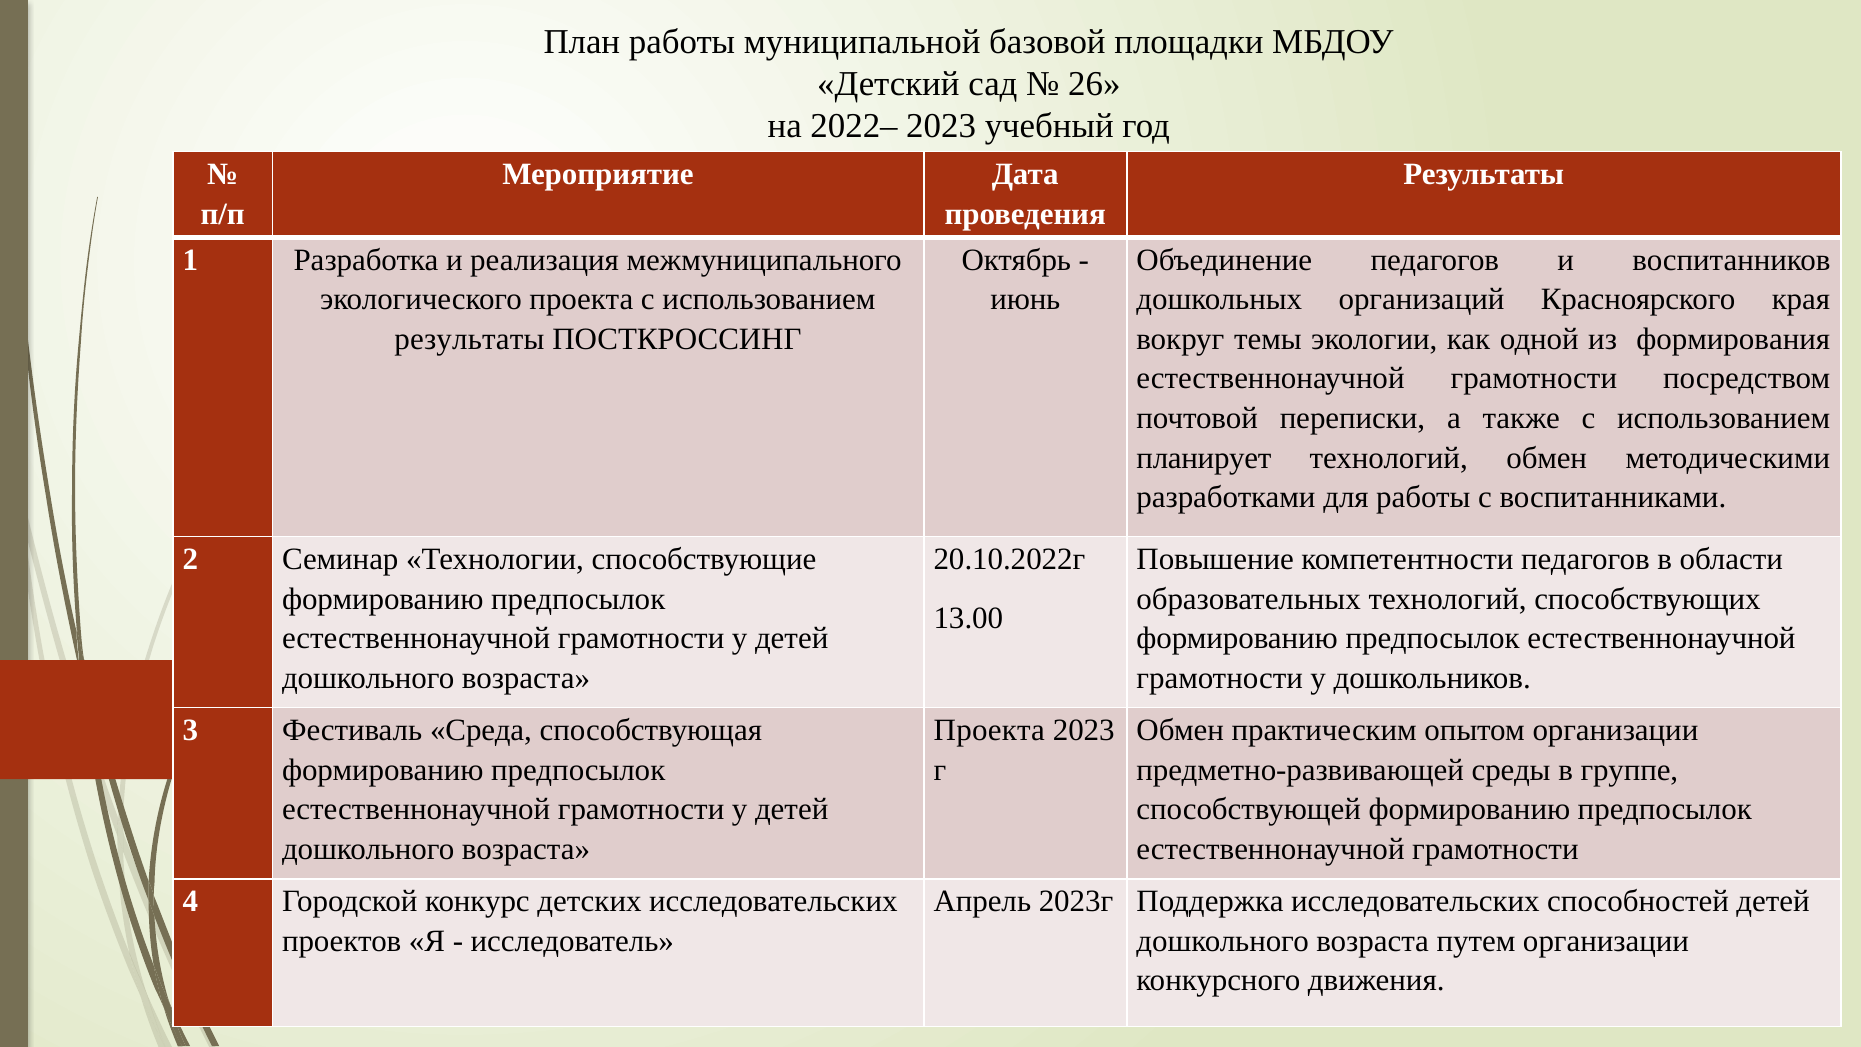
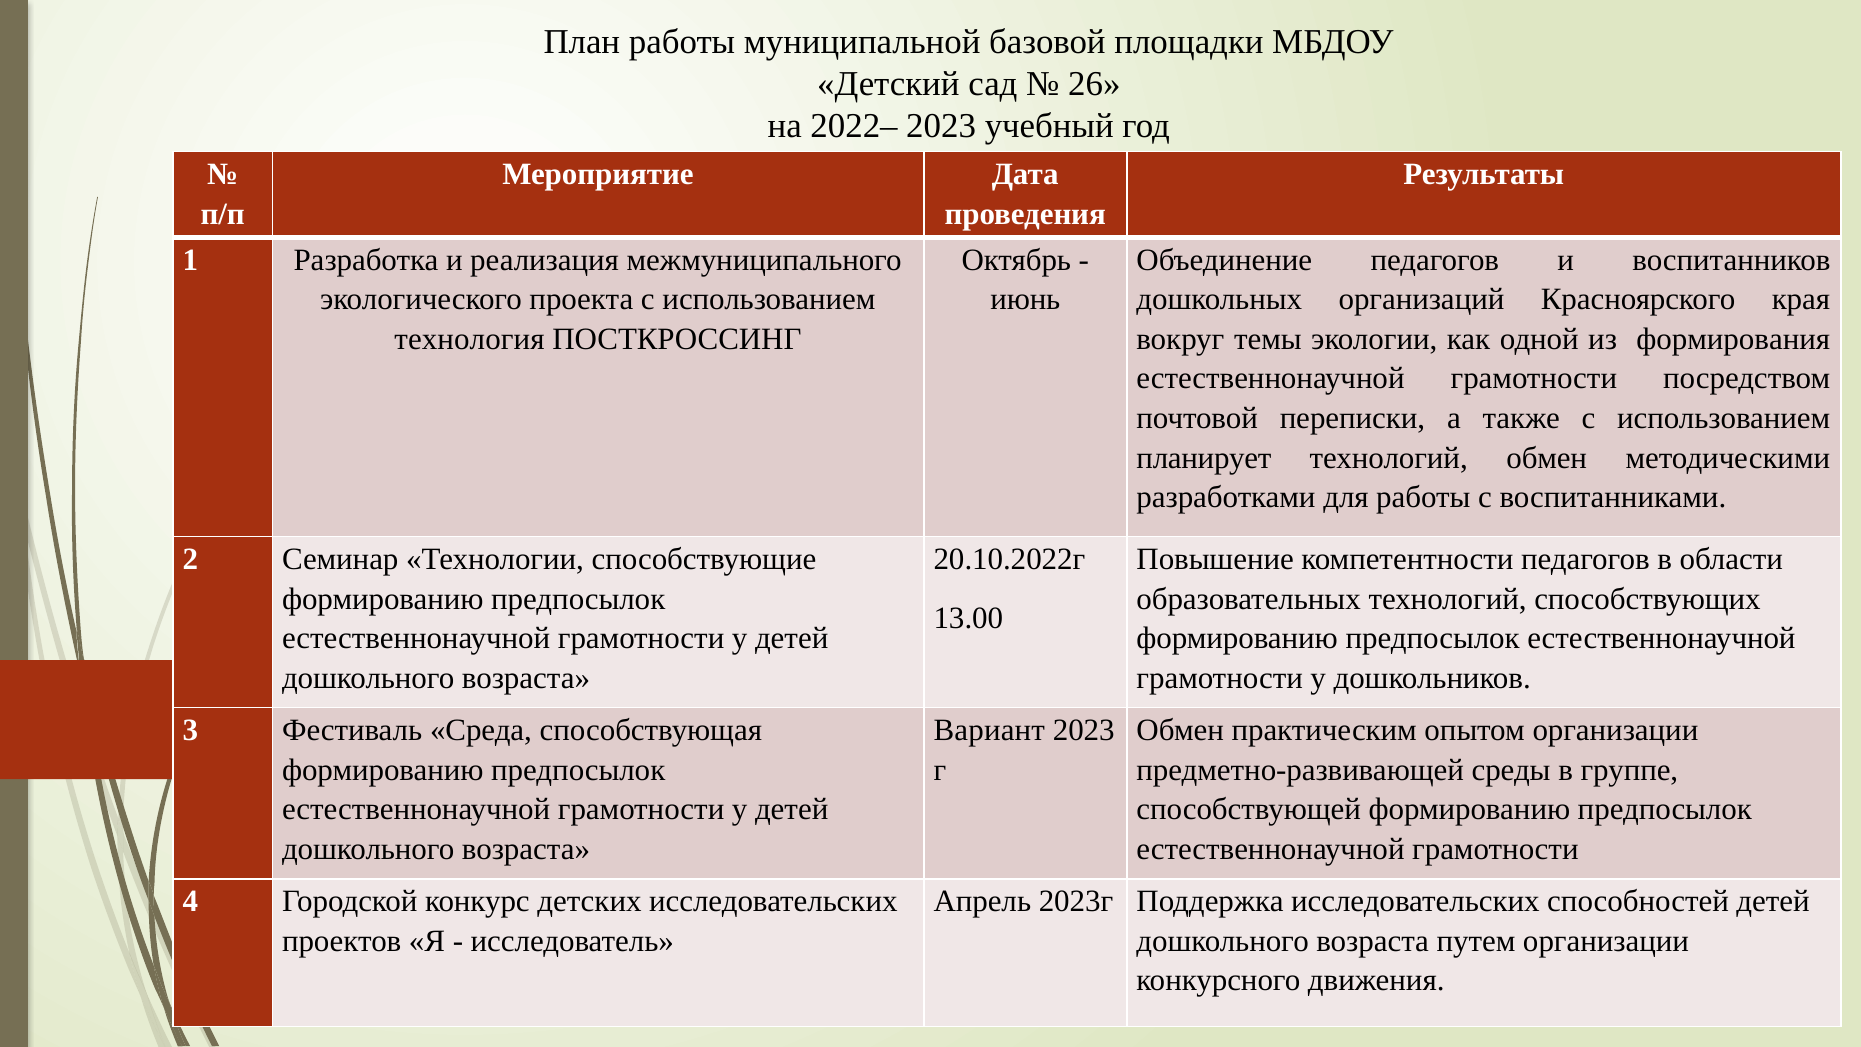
результаты at (469, 339): результаты -> технология
Проекта at (989, 730): Проекта -> Вариант
